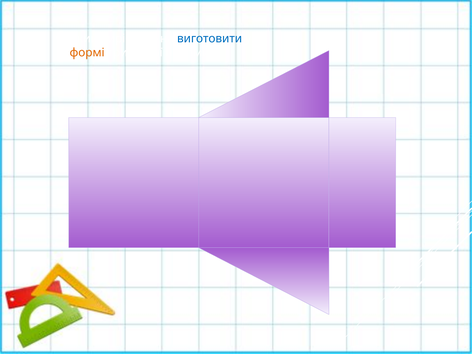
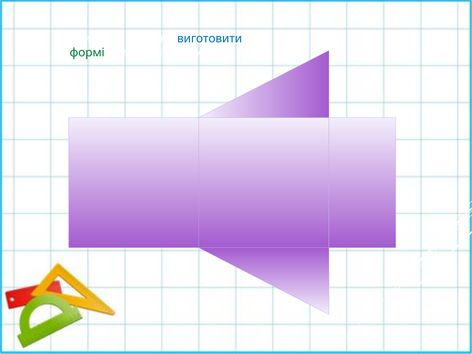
формі colour: orange -> green
